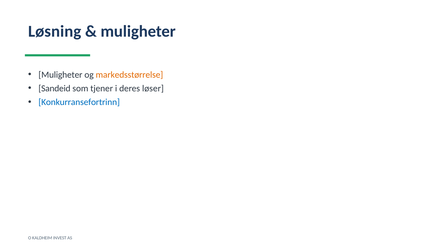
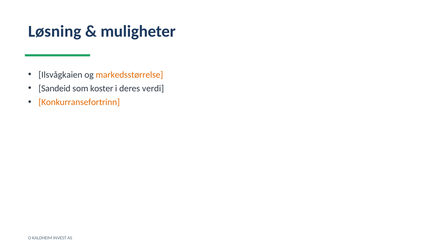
Muligheter at (60, 75): Muligheter -> Ilsvågkaien
tjener: tjener -> koster
løser: løser -> verdi
Konkurransefortrinn colour: blue -> orange
